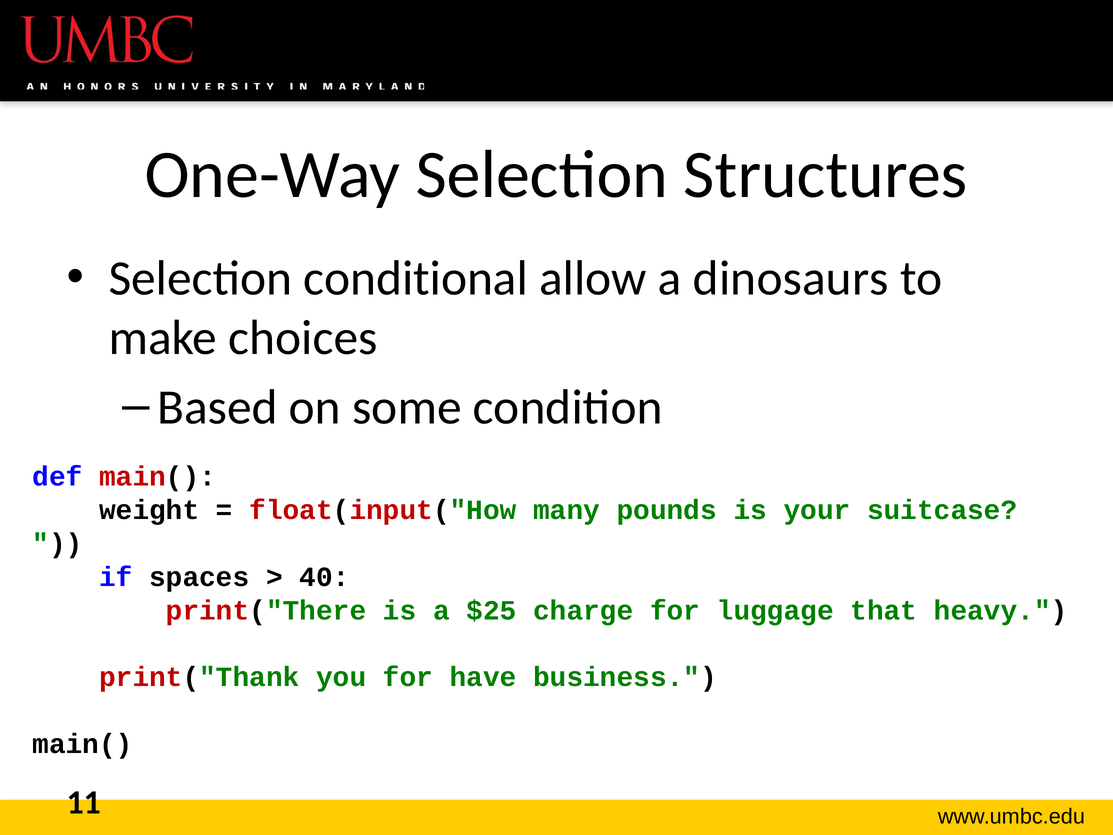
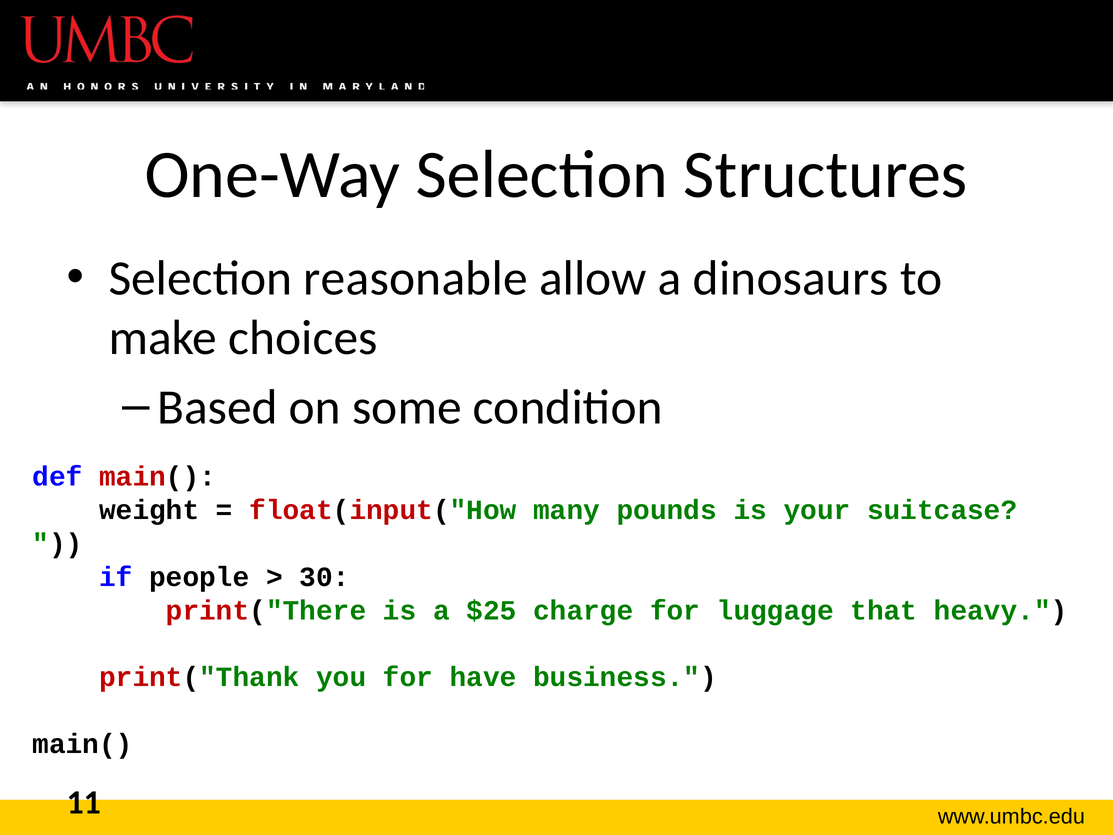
conditional: conditional -> reasonable
spaces: spaces -> people
40: 40 -> 30
